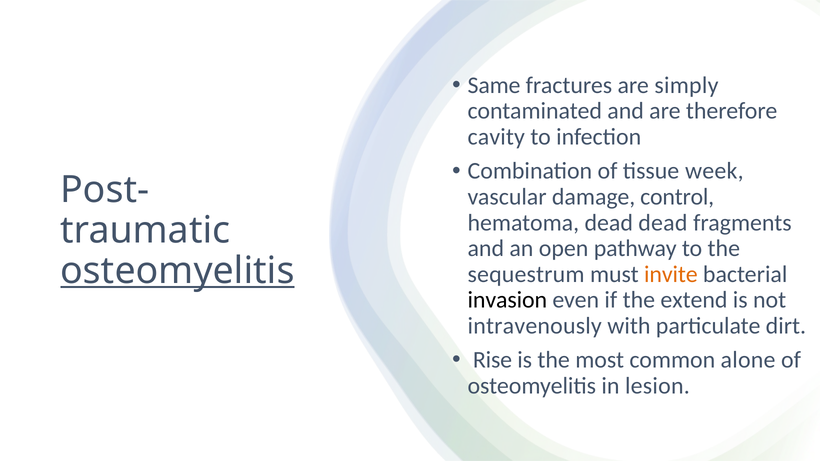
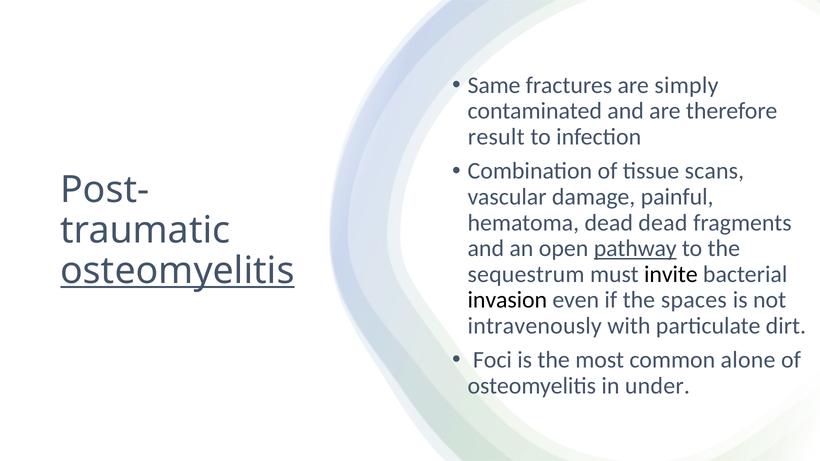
cavity: cavity -> result
week: week -> scans
control: control -> painful
pathway underline: none -> present
invite colour: orange -> black
extend: extend -> spaces
Rise: Rise -> Foci
lesion: lesion -> under
